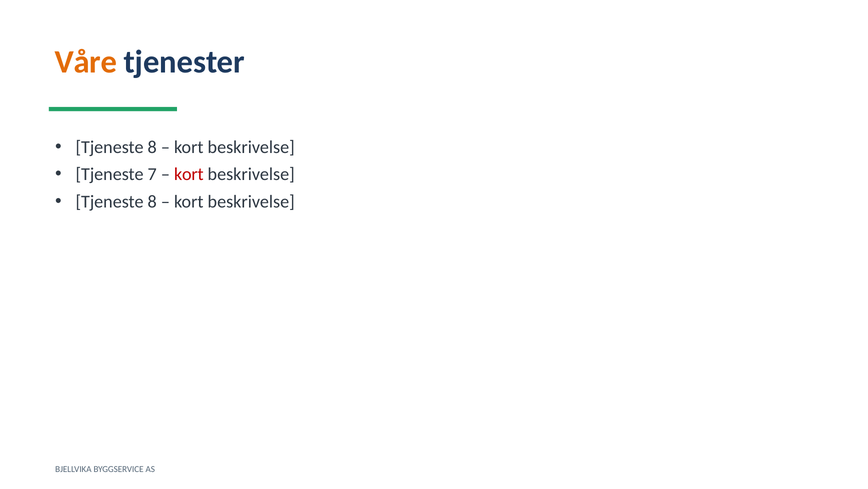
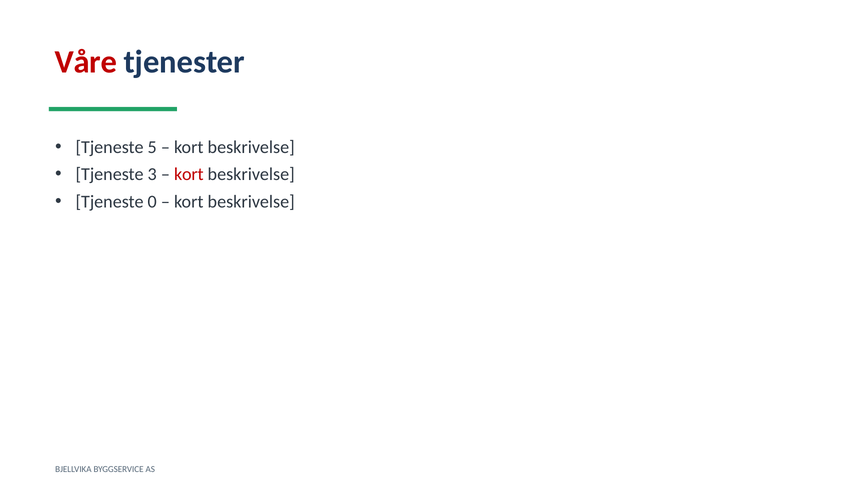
Våre colour: orange -> red
8 at (152, 147): 8 -> 5
7: 7 -> 3
8 at (152, 201): 8 -> 0
